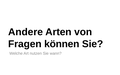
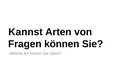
Andere: Andere -> Kannst
